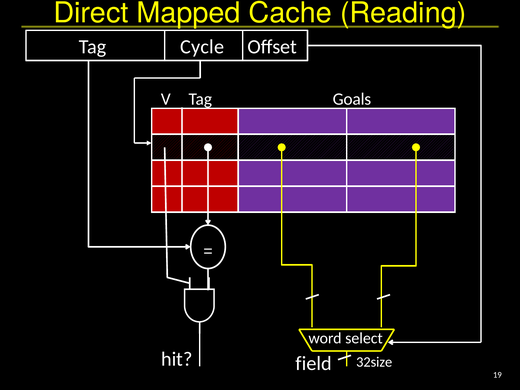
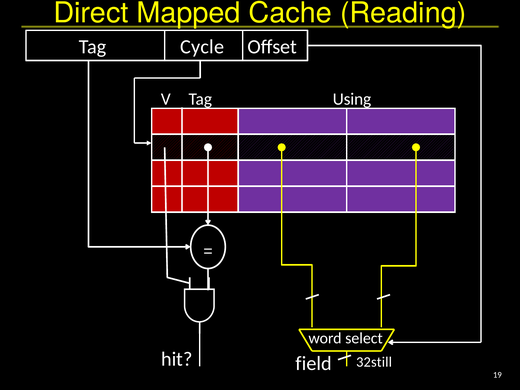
Goals: Goals -> Using
32size: 32size -> 32still
